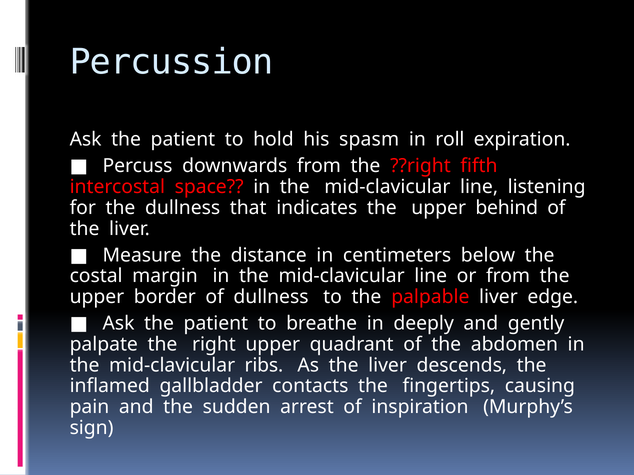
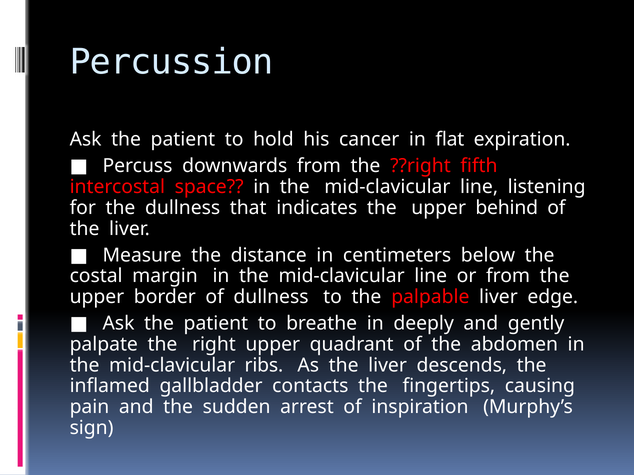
spasm: spasm -> cancer
roll: roll -> flat
